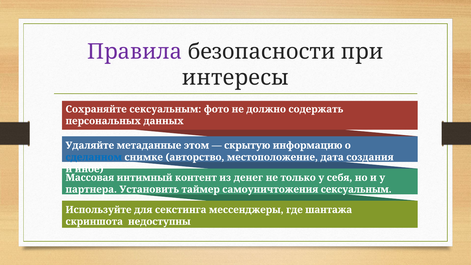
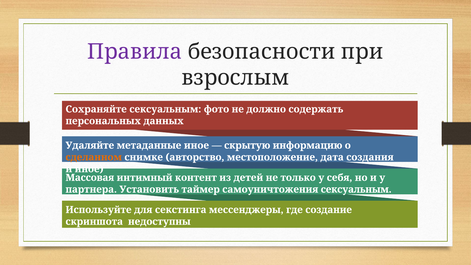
интересы: интересы -> взрослым
метаданные этом: этом -> иное
сделанном colour: blue -> orange
денег: денег -> детей
шантажа: шантажа -> создание
